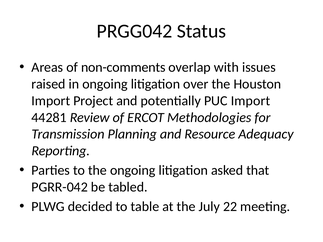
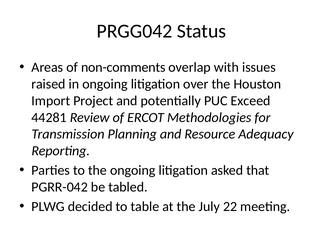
PUC Import: Import -> Exceed
